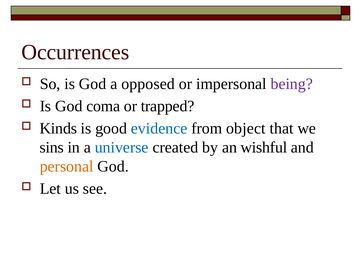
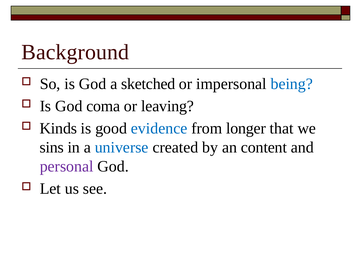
Occurrences: Occurrences -> Background
opposed: opposed -> sketched
being colour: purple -> blue
trapped: trapped -> leaving
object: object -> longer
wishful: wishful -> content
personal colour: orange -> purple
